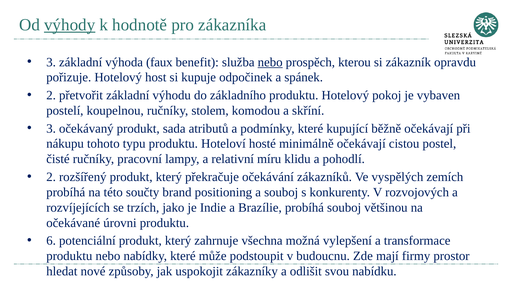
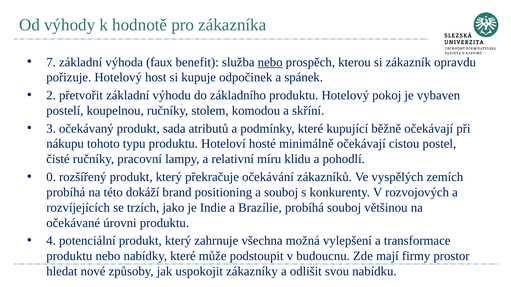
výhody underline: present -> none
3 at (51, 62): 3 -> 7
2 at (51, 177): 2 -> 0
součty: součty -> dokáží
6: 6 -> 4
